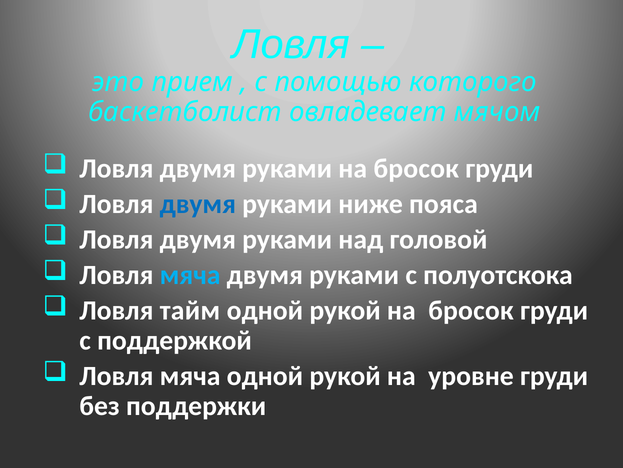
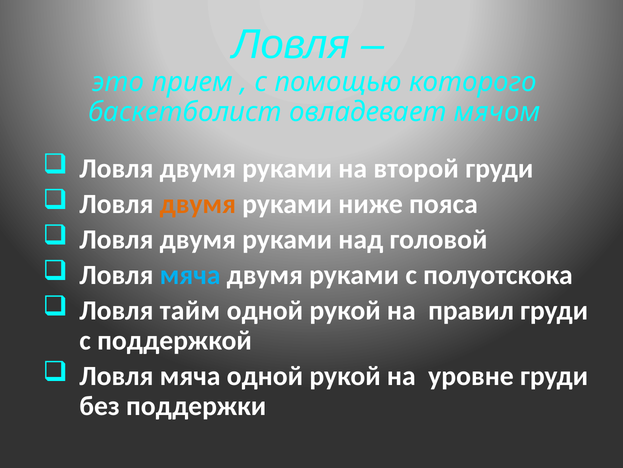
руками на бросок: бросок -> второй
двумя at (198, 204) colour: blue -> orange
рукой на бросок: бросок -> правил
